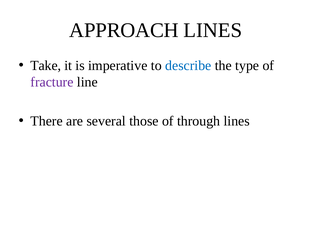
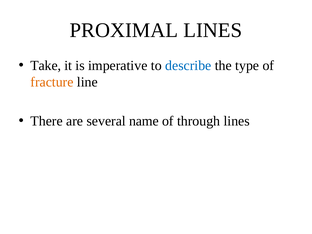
APPROACH: APPROACH -> PROXIMAL
fracture colour: purple -> orange
those: those -> name
